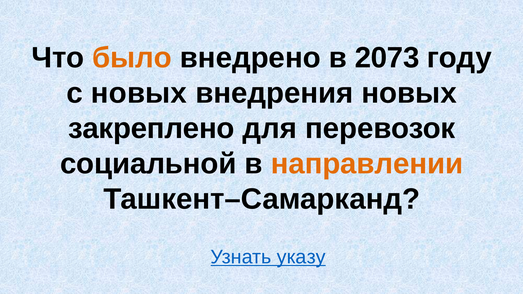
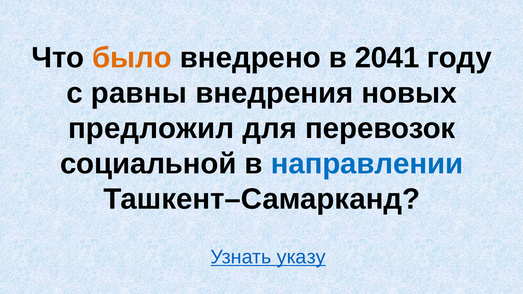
2073: 2073 -> 2041
с новых: новых -> равны
закреплено: закреплено -> предложил
направлении colour: orange -> blue
